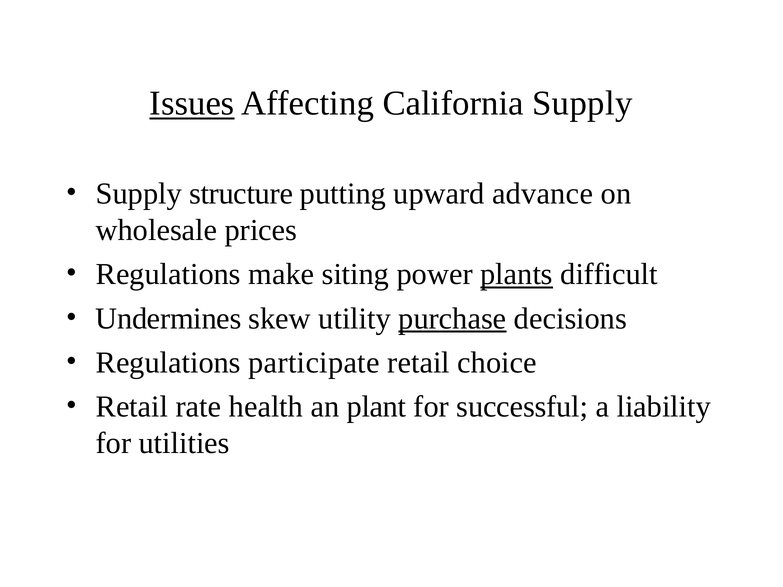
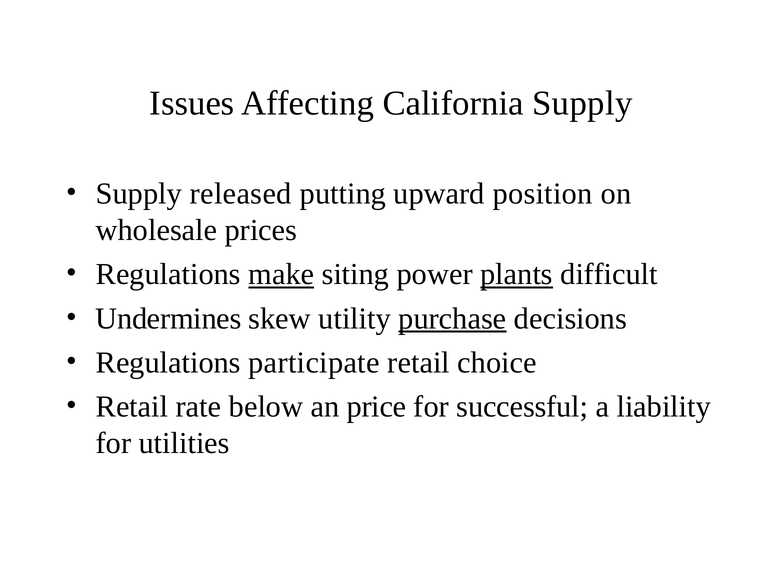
Issues underline: present -> none
structure: structure -> released
advance: advance -> position
make underline: none -> present
health: health -> below
plant: plant -> price
